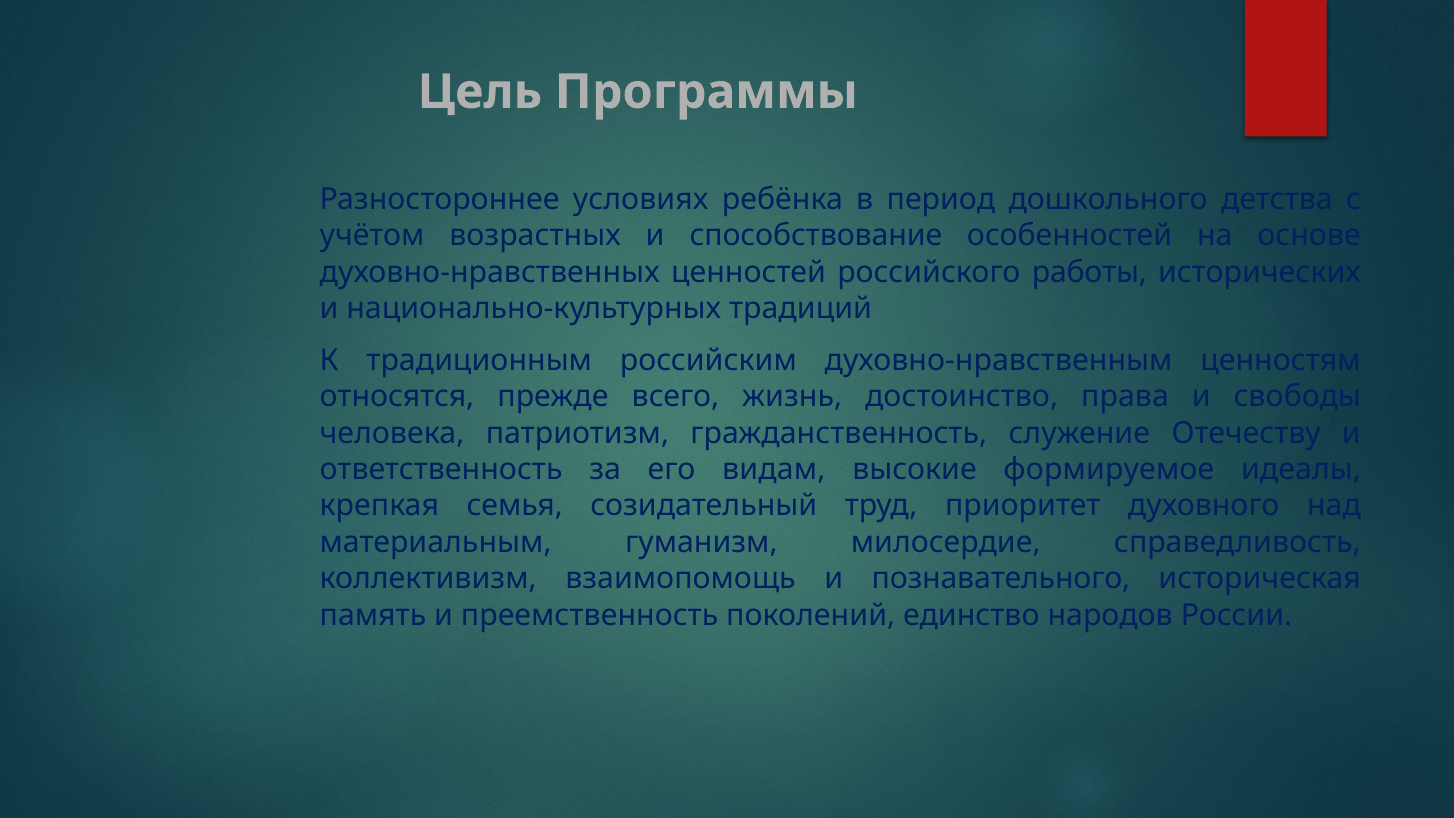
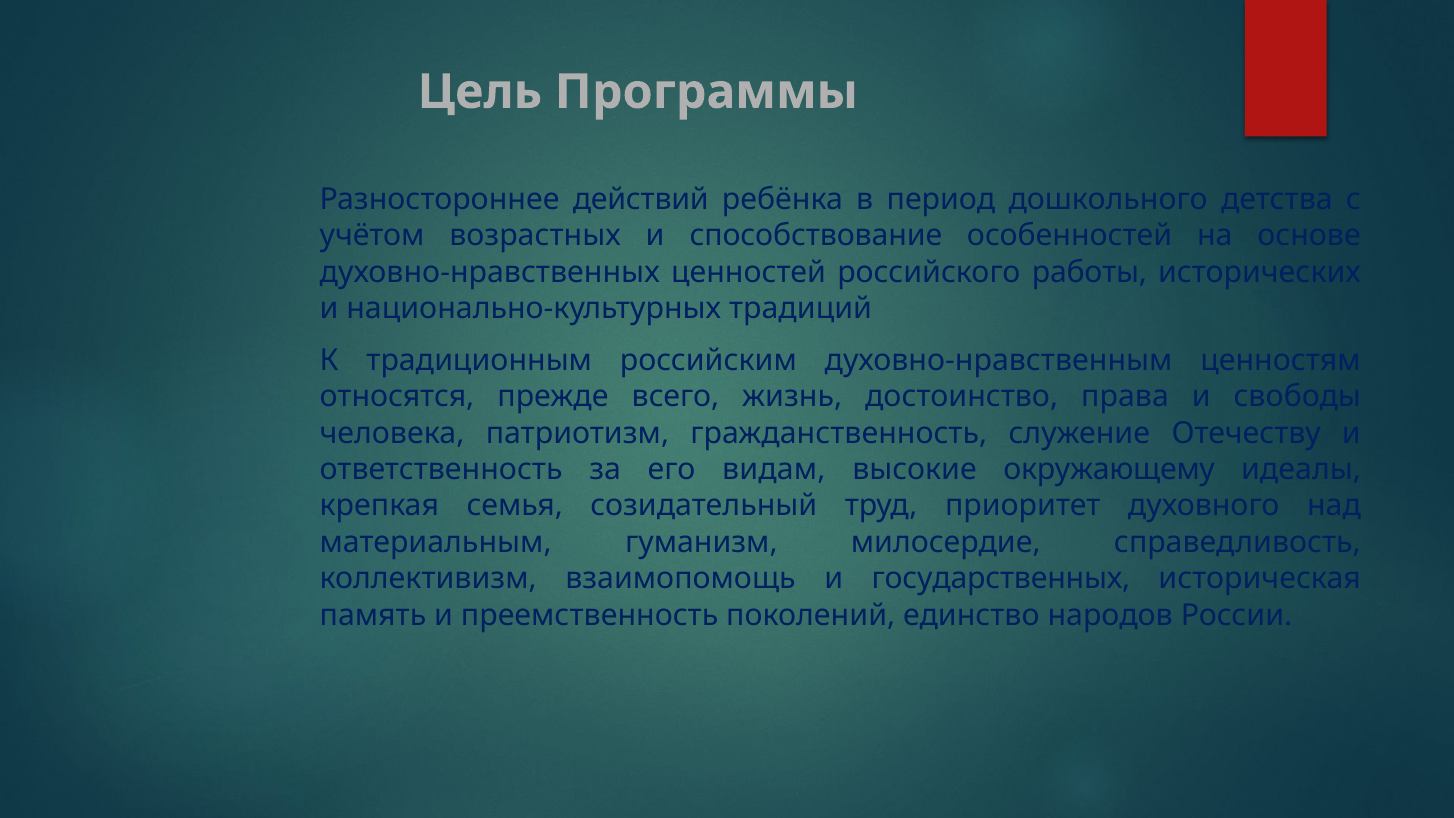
условиях: условиях -> действий
формируемое: формируемое -> окружающему
познавательного: познавательного -> государственных
